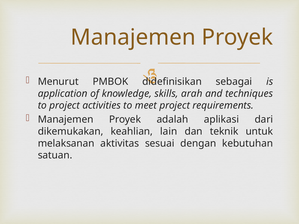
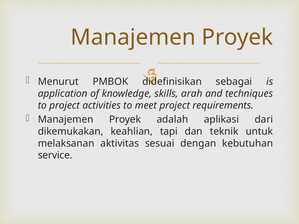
lain: lain -> tapi
satuan: satuan -> service
